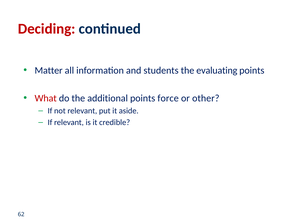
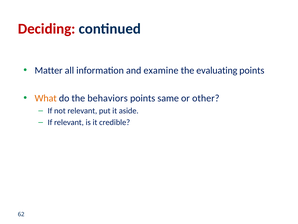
students: students -> examine
What colour: red -> orange
additional: additional -> behaviors
force: force -> same
